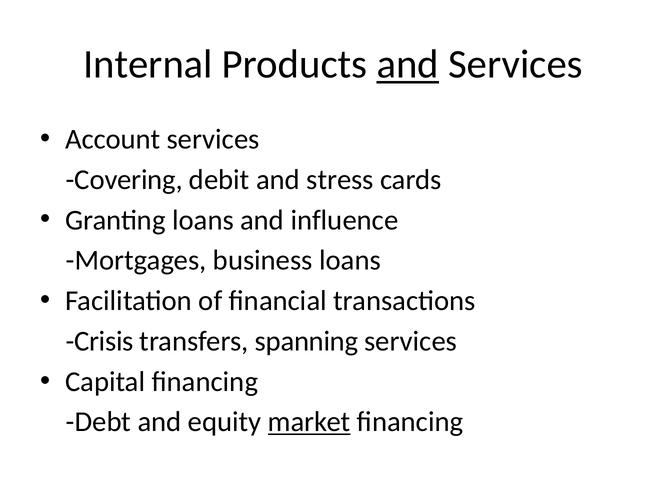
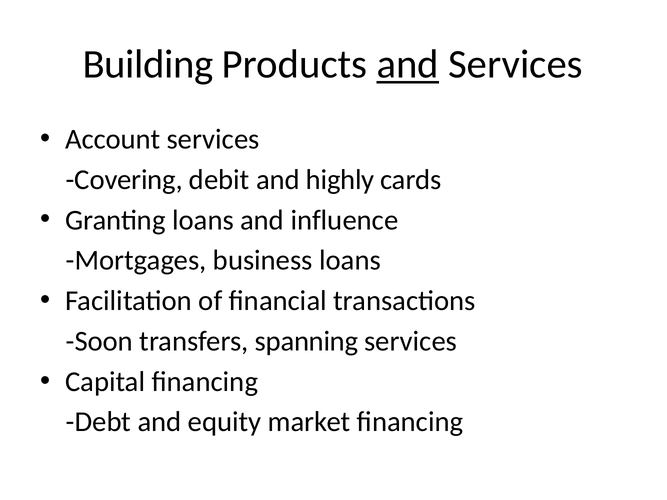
Internal: Internal -> Building
stress: stress -> highly
Crisis: Crisis -> Soon
market underline: present -> none
